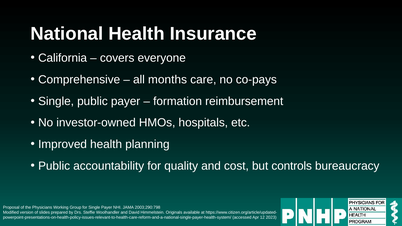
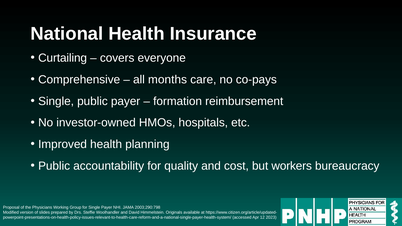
California: California -> Curtailing
controls: controls -> workers
